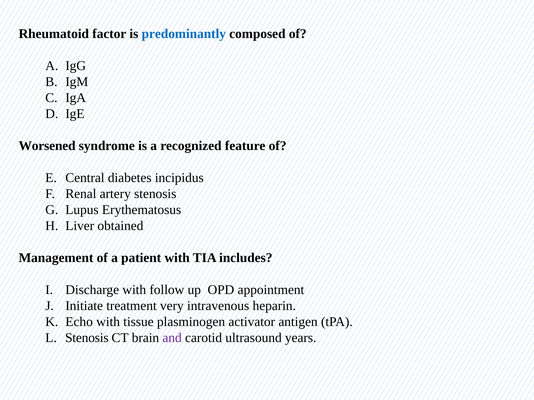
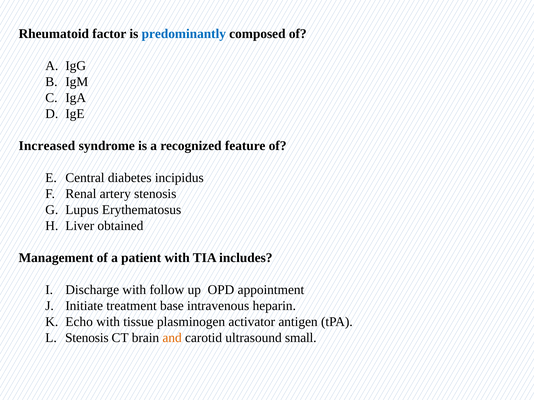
Worsened: Worsened -> Increased
very: very -> base
and colour: purple -> orange
years: years -> small
